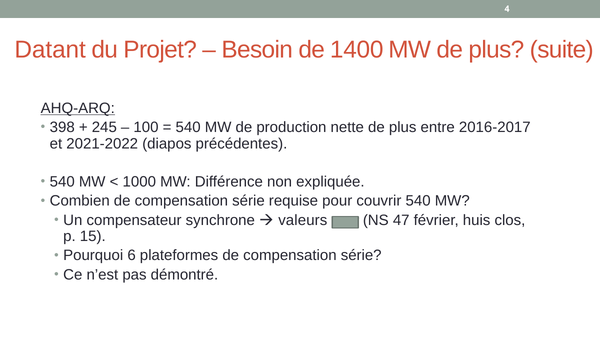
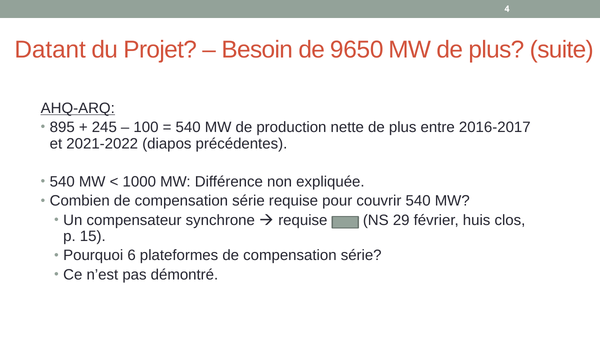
1400: 1400 -> 9650
398: 398 -> 895
valeurs at (303, 221): valeurs -> requise
47: 47 -> 29
